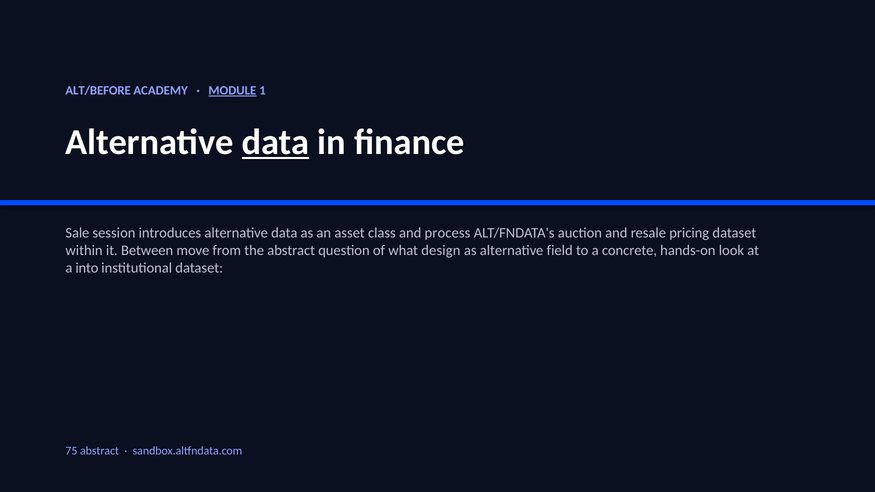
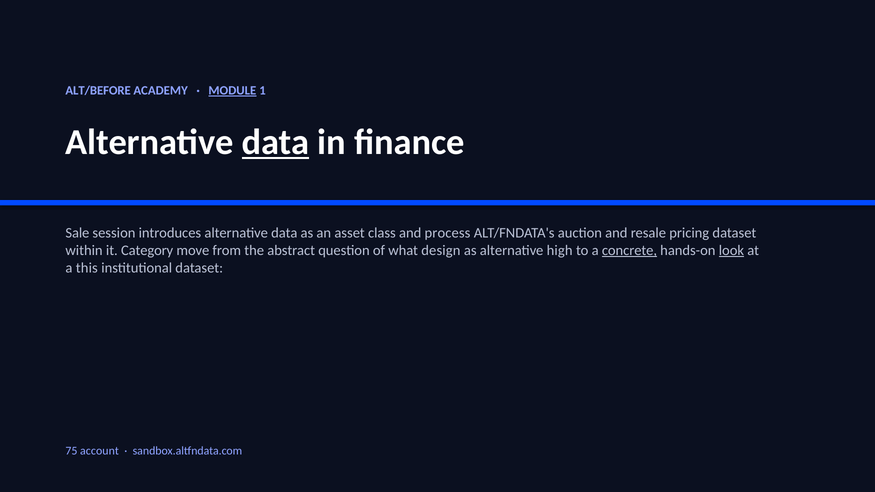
Between: Between -> Category
field: field -> high
concrete underline: none -> present
look underline: none -> present
into: into -> this
75 abstract: abstract -> account
